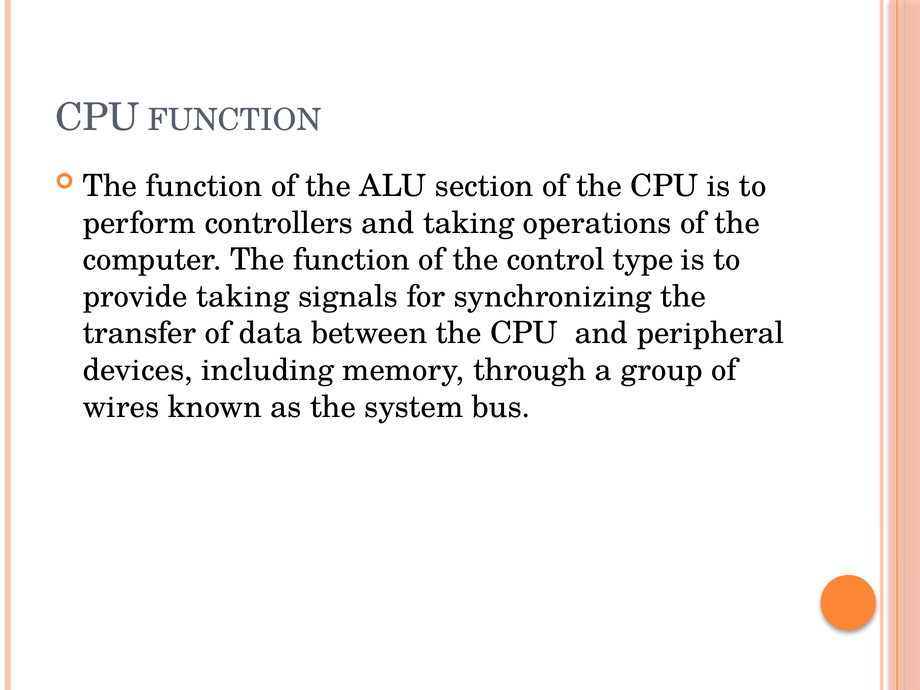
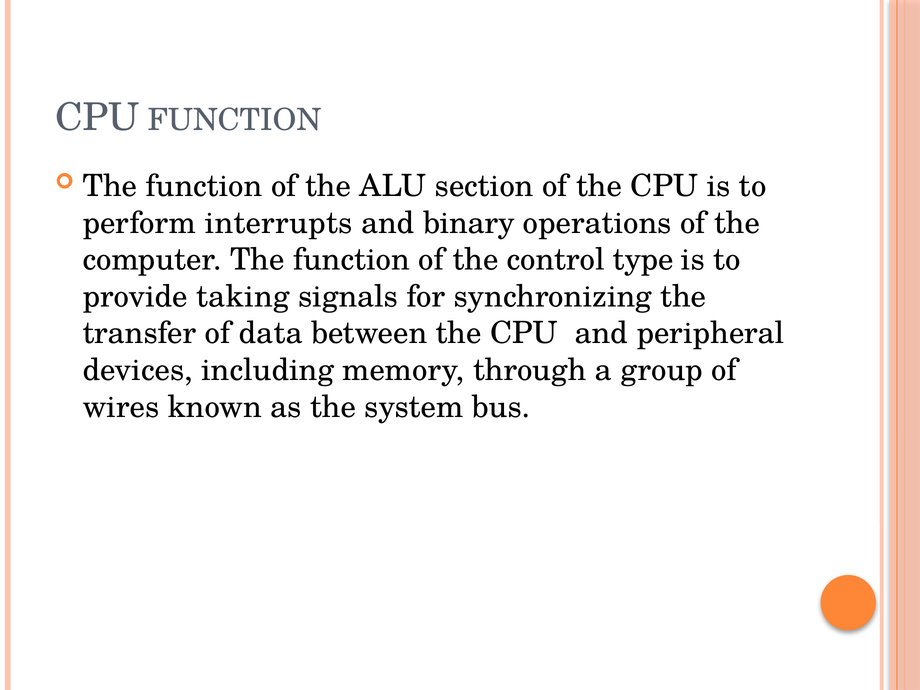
controllers: controllers -> interrupts
and taking: taking -> binary
